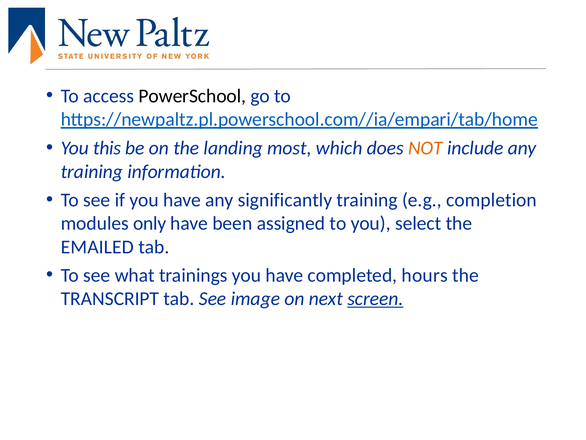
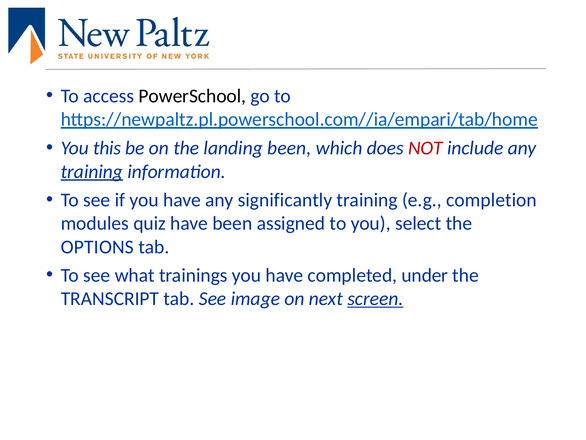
landing most: most -> been
NOT colour: orange -> red
training at (92, 171) underline: none -> present
only: only -> quiz
EMAILED: EMAILED -> OPTIONS
hours: hours -> under
